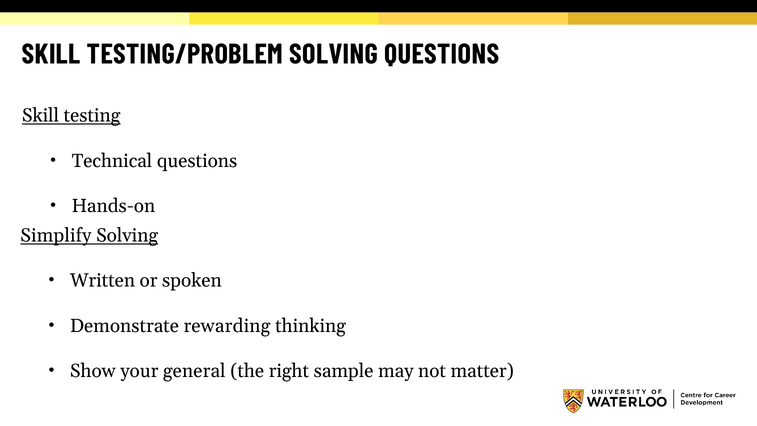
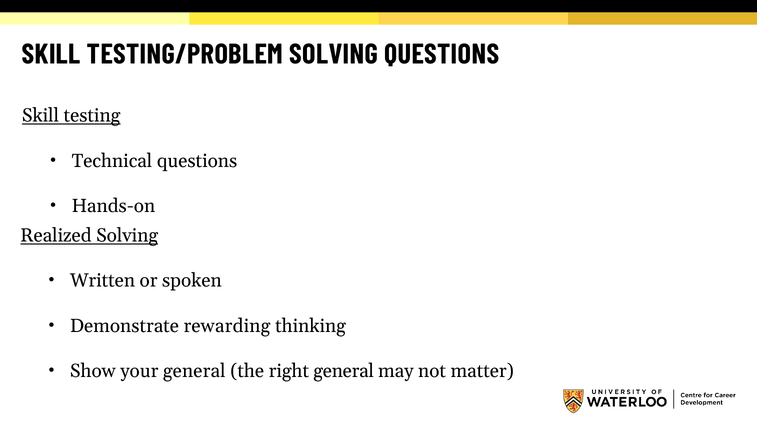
Simplify: Simplify -> Realized
right sample: sample -> general
